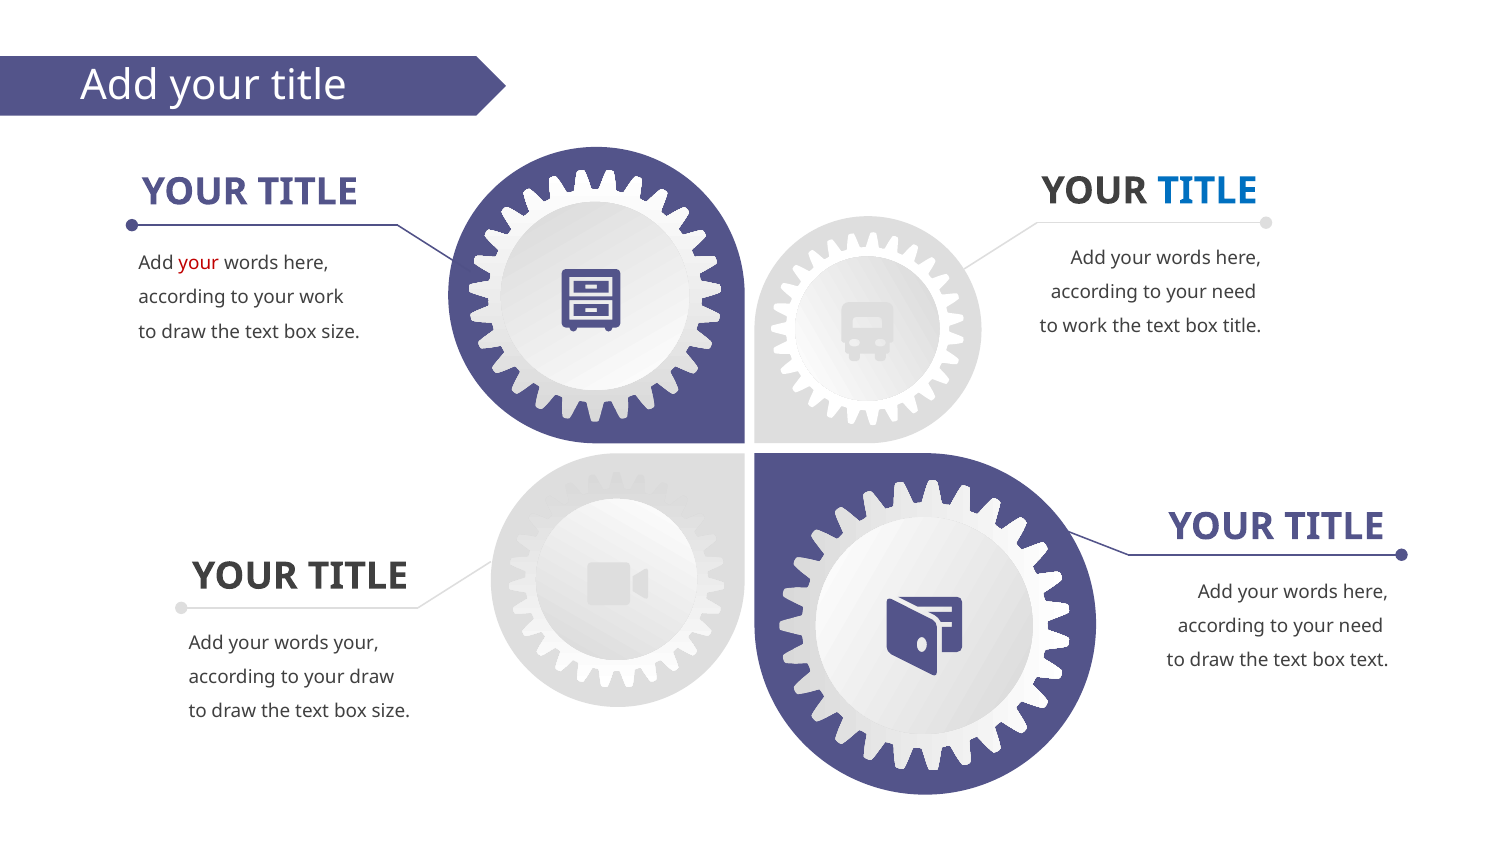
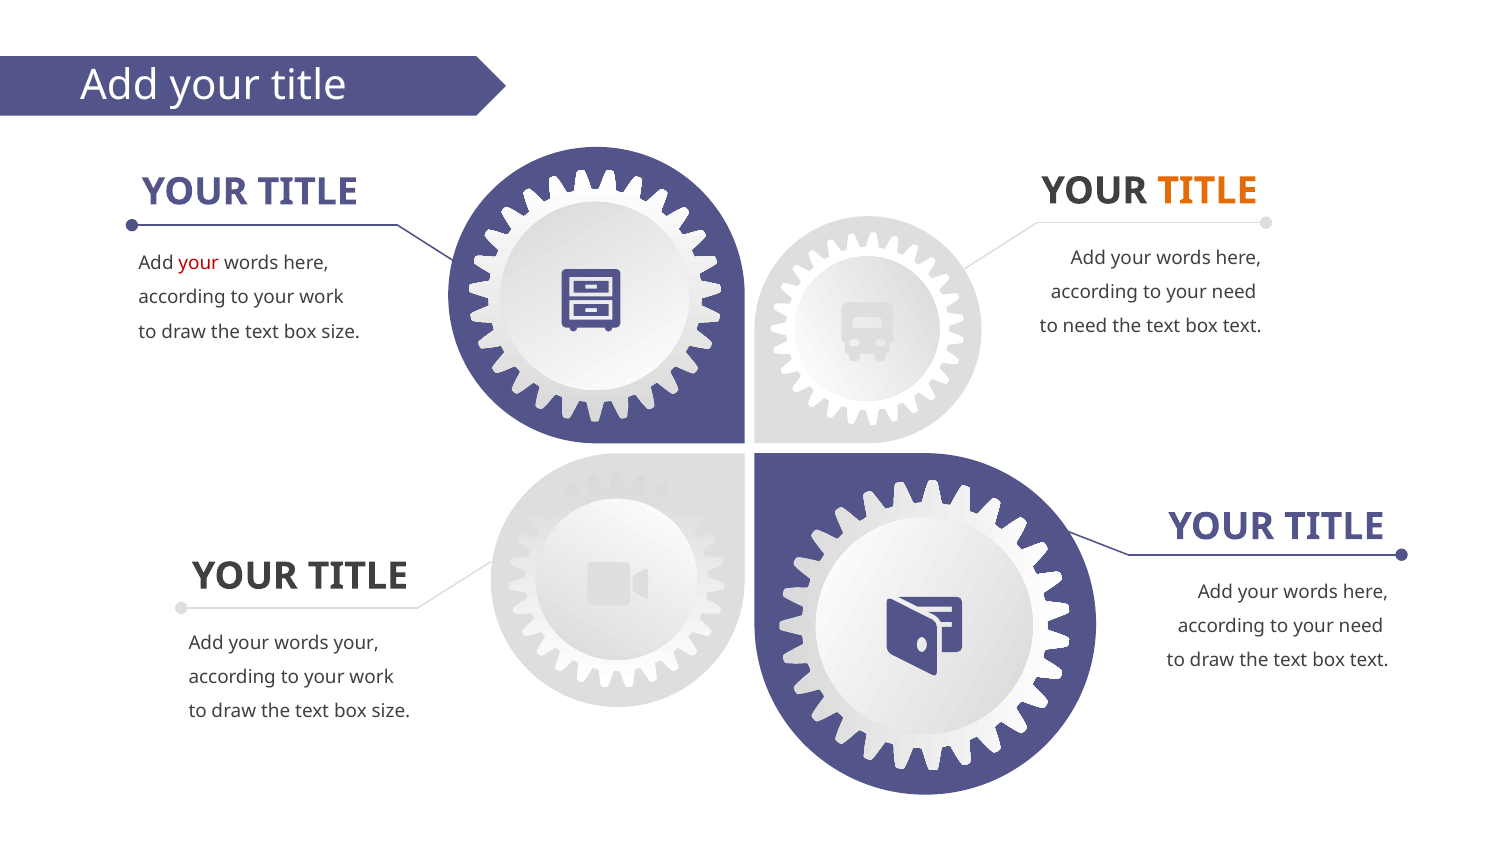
TITLE at (1207, 191) colour: blue -> orange
to work: work -> need
title at (1242, 326): title -> text
draw at (372, 677): draw -> work
